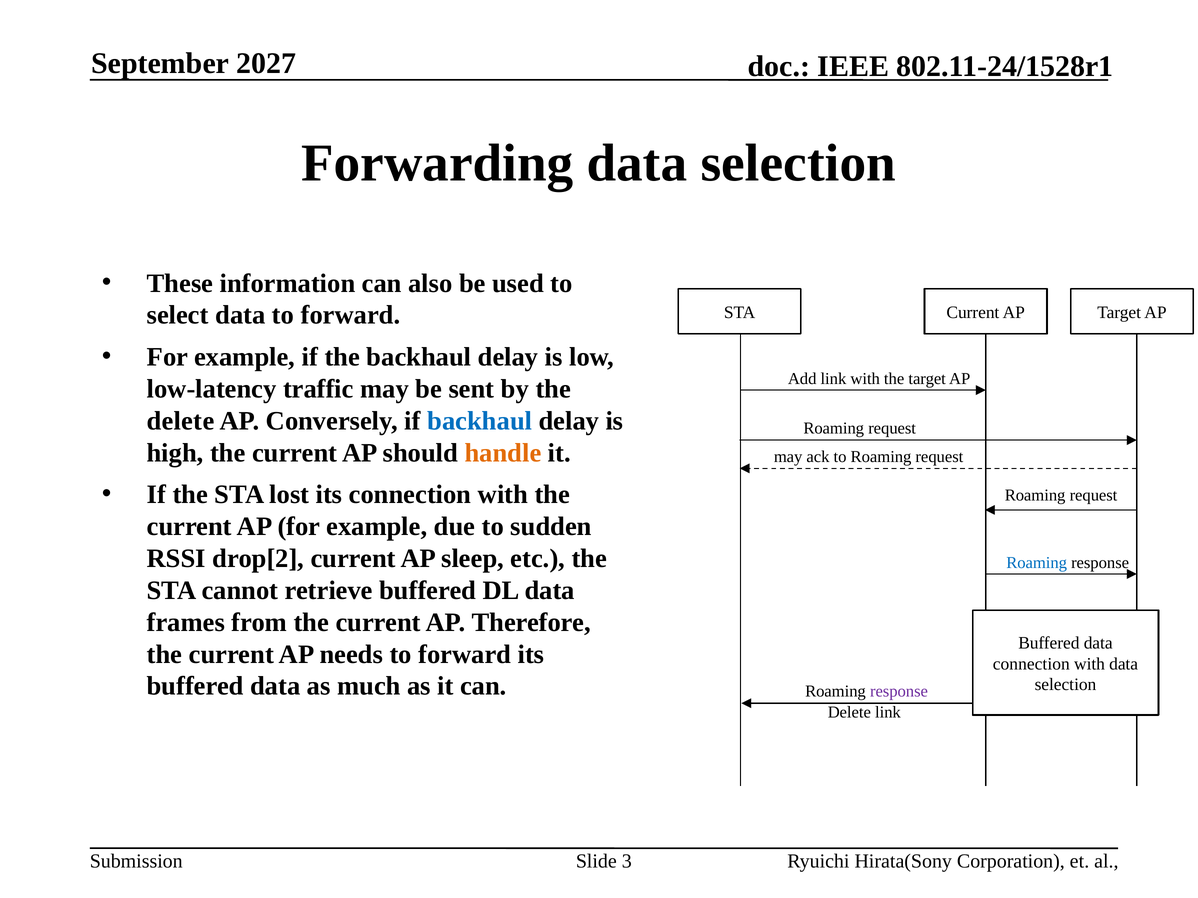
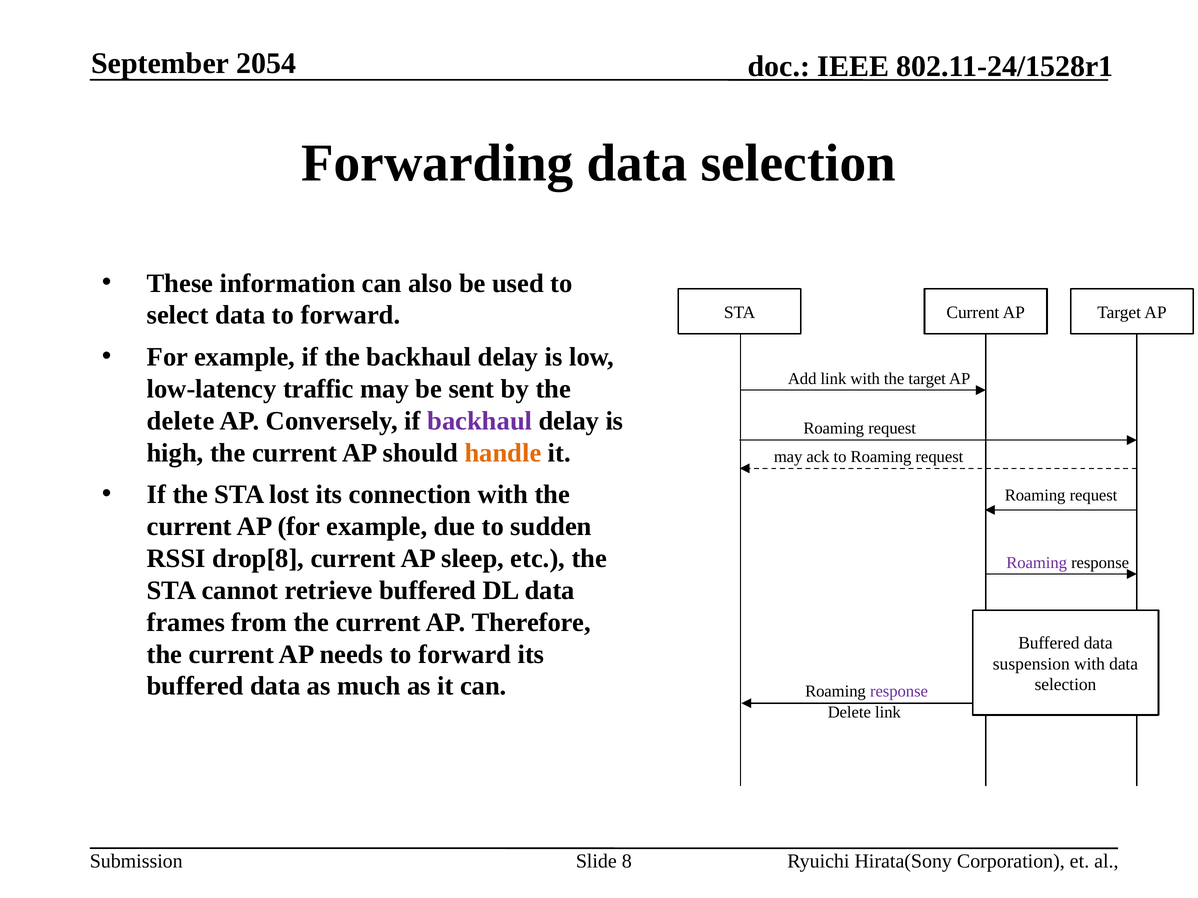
2027: 2027 -> 2054
backhaul at (480, 421) colour: blue -> purple
drop[2: drop[2 -> drop[8
Roaming at (1037, 563) colour: blue -> purple
connection at (1031, 664): connection -> suspension
3: 3 -> 8
